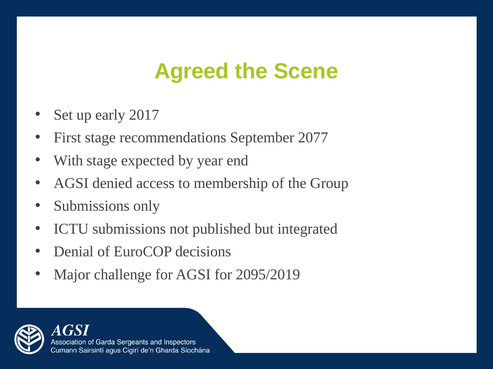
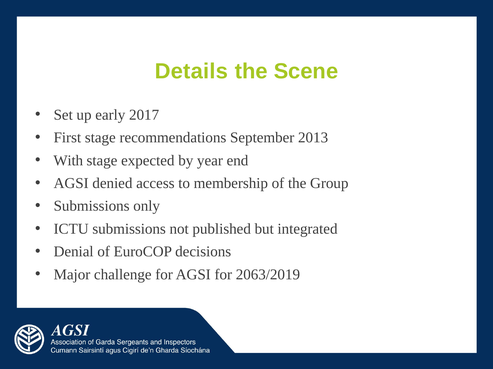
Agreed: Agreed -> Details
2077: 2077 -> 2013
2095/2019: 2095/2019 -> 2063/2019
